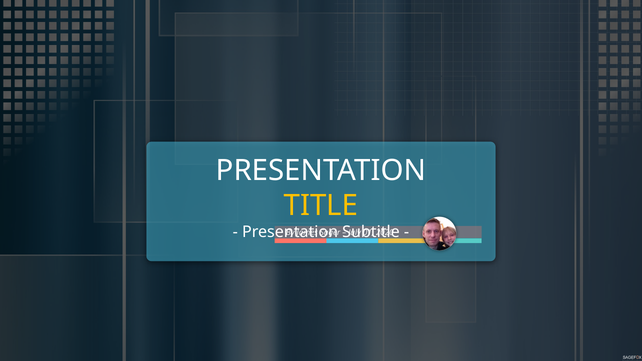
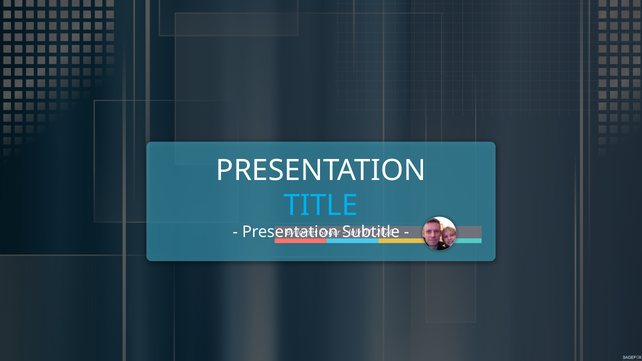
TITLE colour: yellow -> light blue
